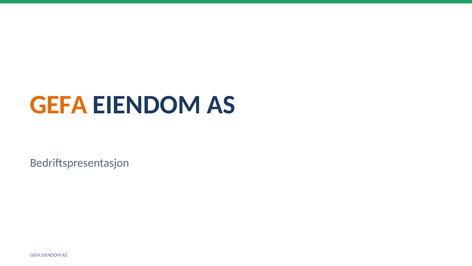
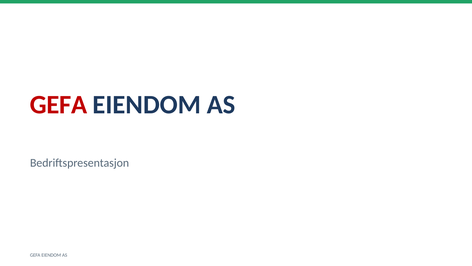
GEFA at (58, 105) colour: orange -> red
